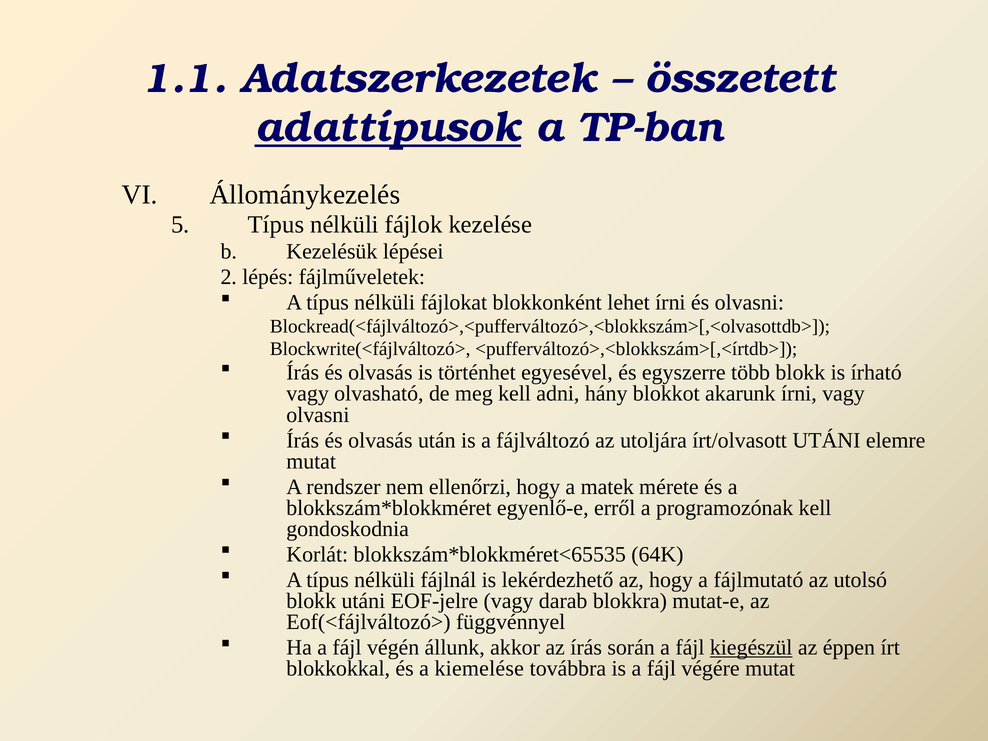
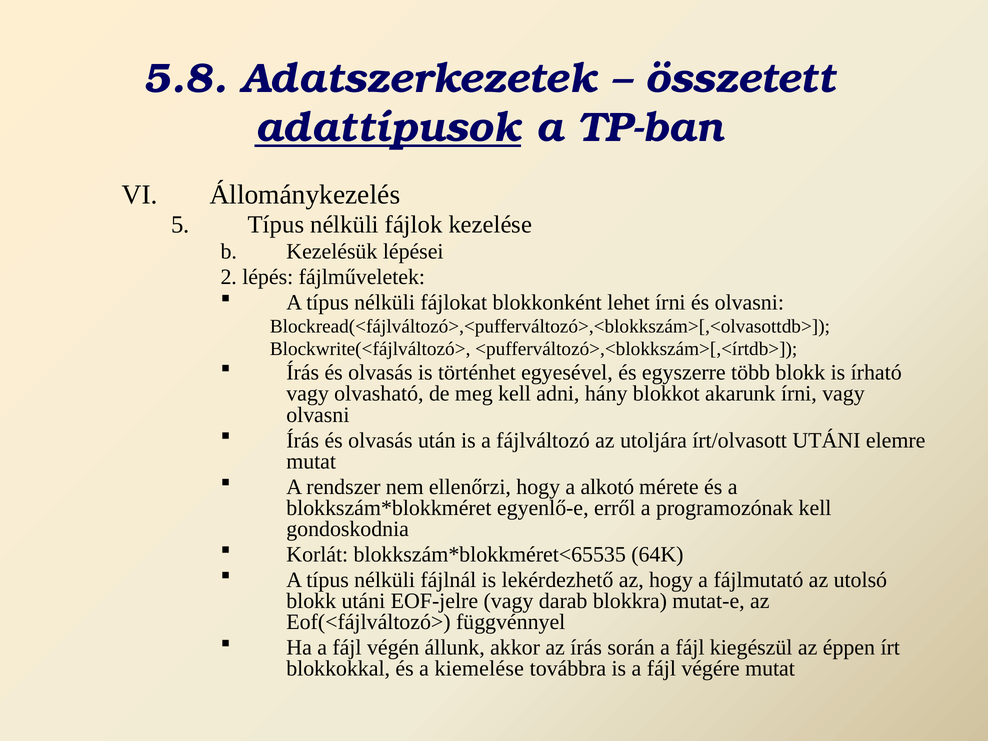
1.1: 1.1 -> 5.8
matek: matek -> alkotó
kiegészül underline: present -> none
